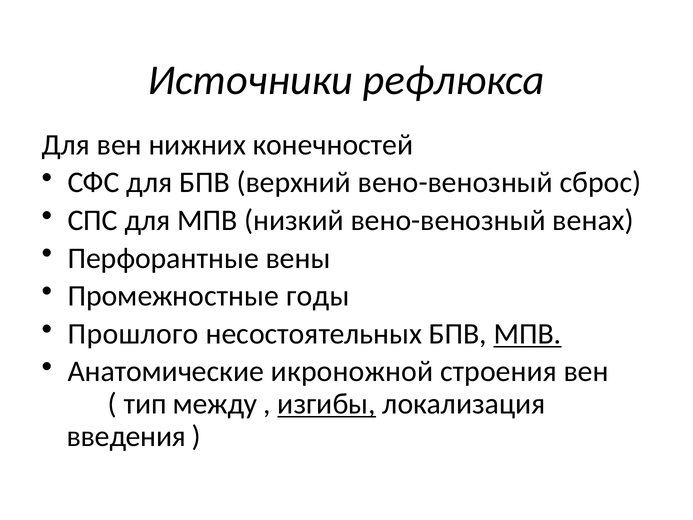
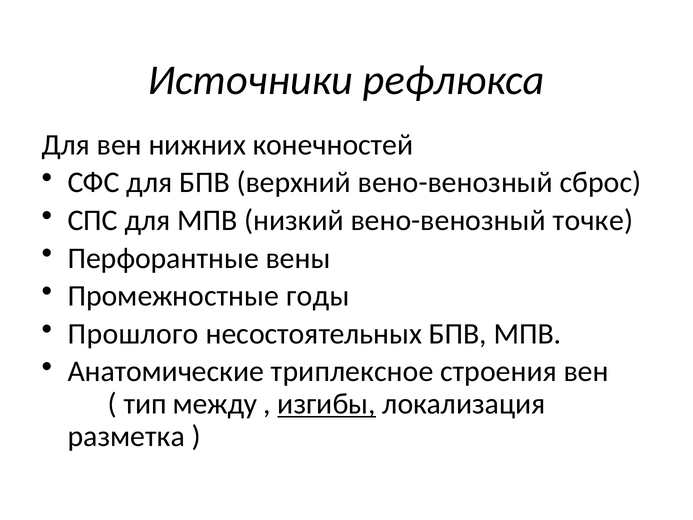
венах: венах -> точке
МПВ at (528, 334) underline: present -> none
икроножной: икроножной -> триплексное
введения: введения -> разметка
